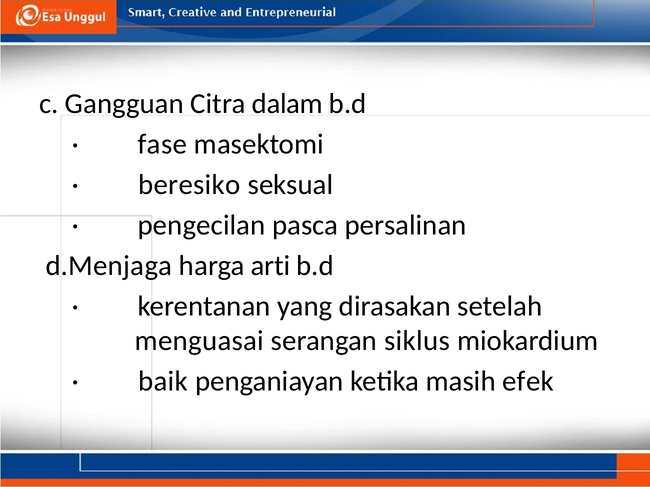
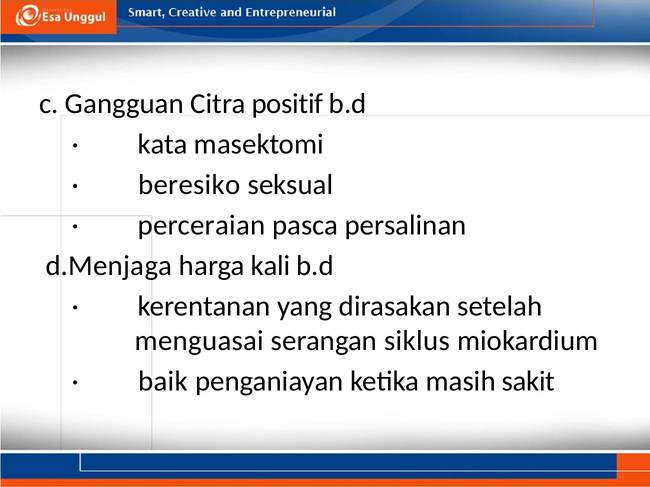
dalam: dalam -> positif
fase: fase -> kata
pengecilan: pengecilan -> perceraian
arti: arti -> kali
efek: efek -> sakit
